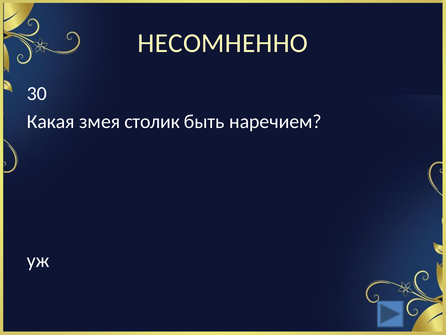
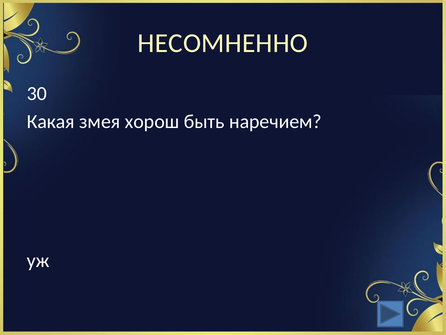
столик: столик -> хорош
